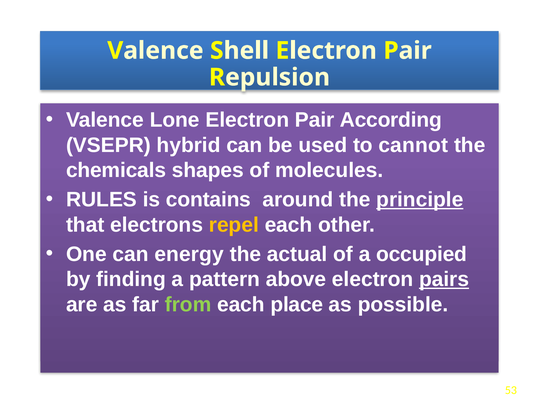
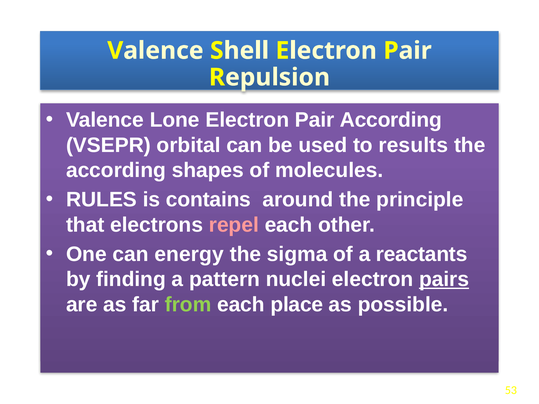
hybrid: hybrid -> orbital
cannot: cannot -> results
chemicals at (116, 170): chemicals -> according
principle underline: present -> none
repel colour: yellow -> pink
actual: actual -> sigma
occupied: occupied -> reactants
above: above -> nuclei
